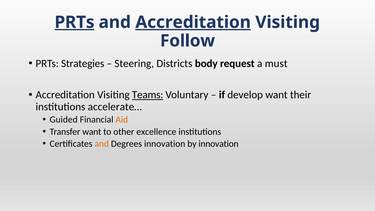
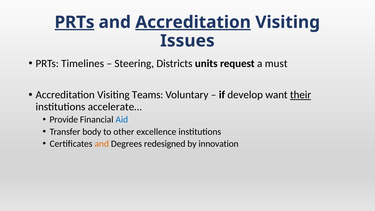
Follow: Follow -> Issues
Strategies: Strategies -> Timelines
body: body -> units
Teams underline: present -> none
their underline: none -> present
Guided: Guided -> Provide
Aid colour: orange -> blue
Transfer want: want -> body
Degrees innovation: innovation -> redesigned
